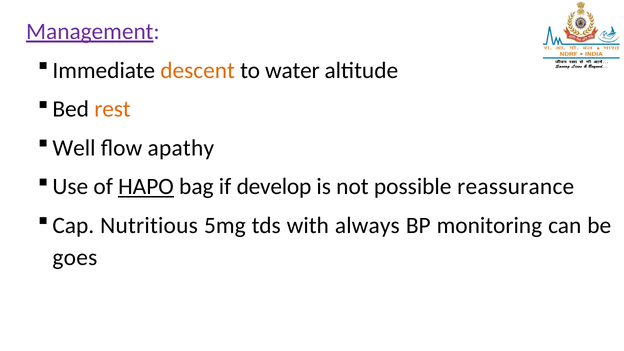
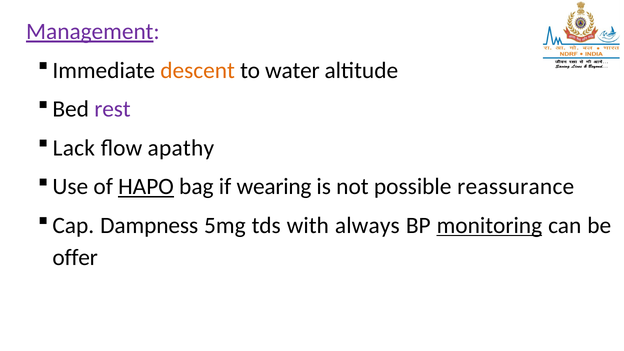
rest colour: orange -> purple
Well: Well -> Lack
develop: develop -> wearing
Nutritious: Nutritious -> Dampness
monitoring underline: none -> present
goes: goes -> offer
